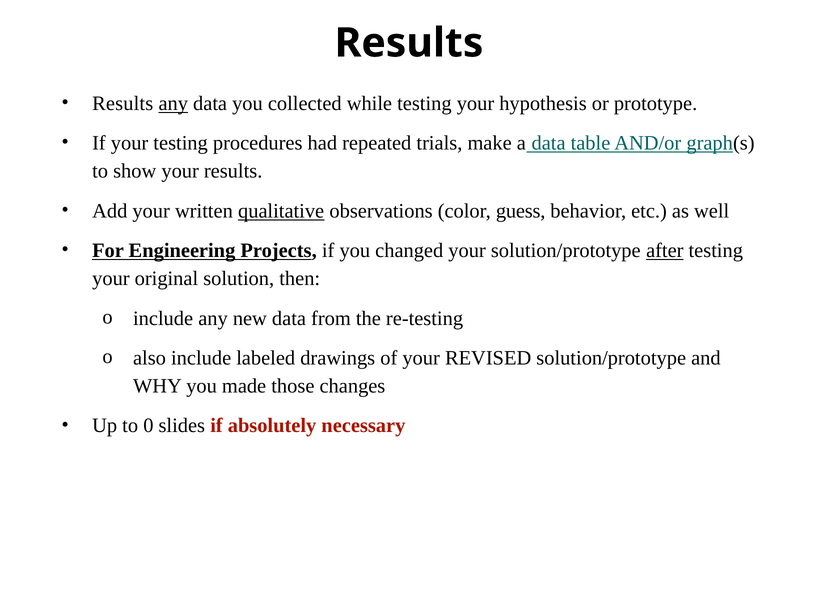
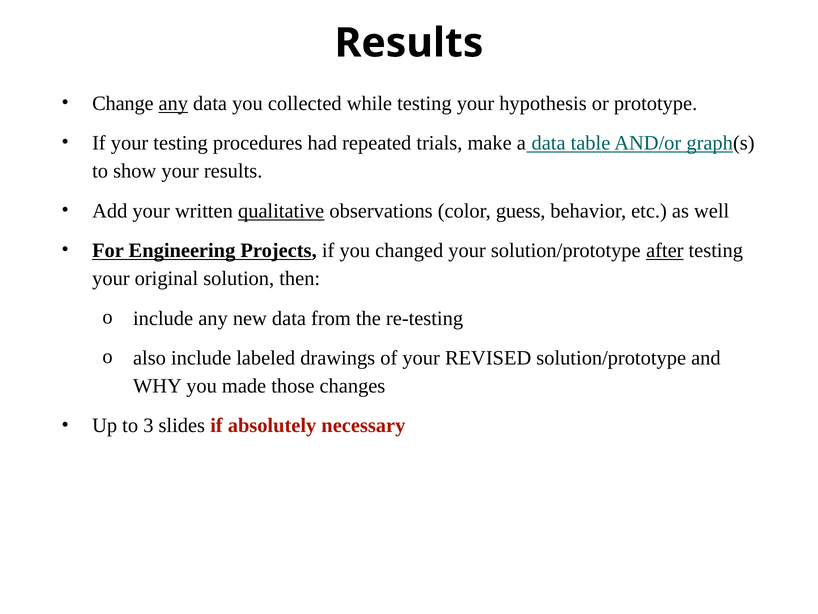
Results at (123, 103): Results -> Change
0: 0 -> 3
